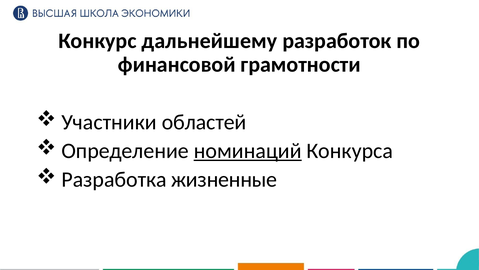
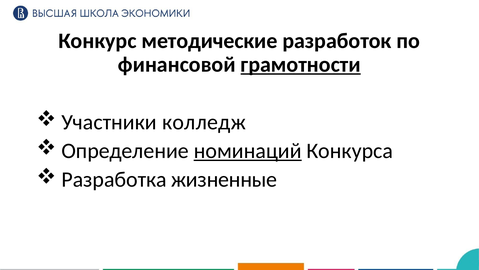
дальнейшему: дальнейшему -> методические
грамотности underline: none -> present
областей: областей -> колледж
